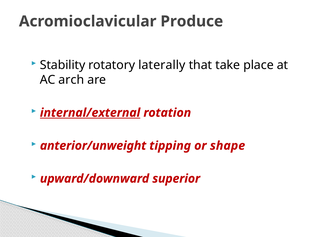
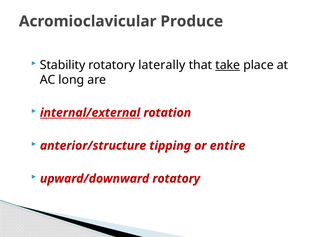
take underline: none -> present
arch: arch -> long
anterior/unweight: anterior/unweight -> anterior/structure
shape: shape -> entire
upward/downward superior: superior -> rotatory
